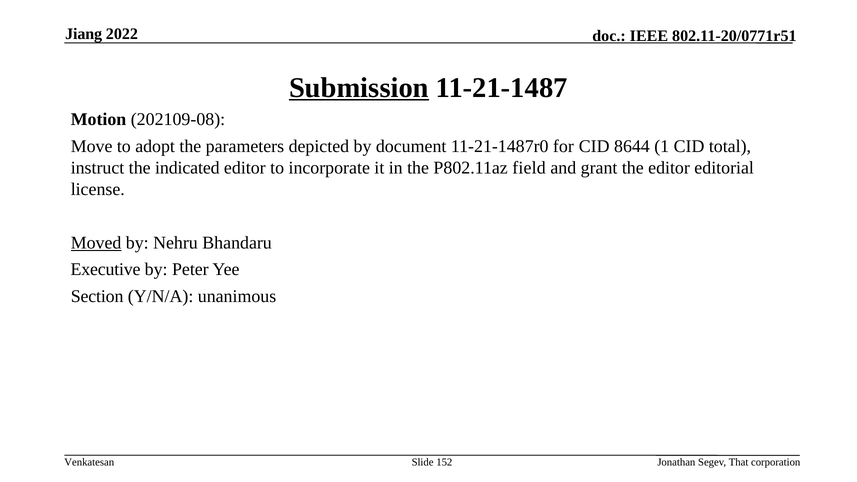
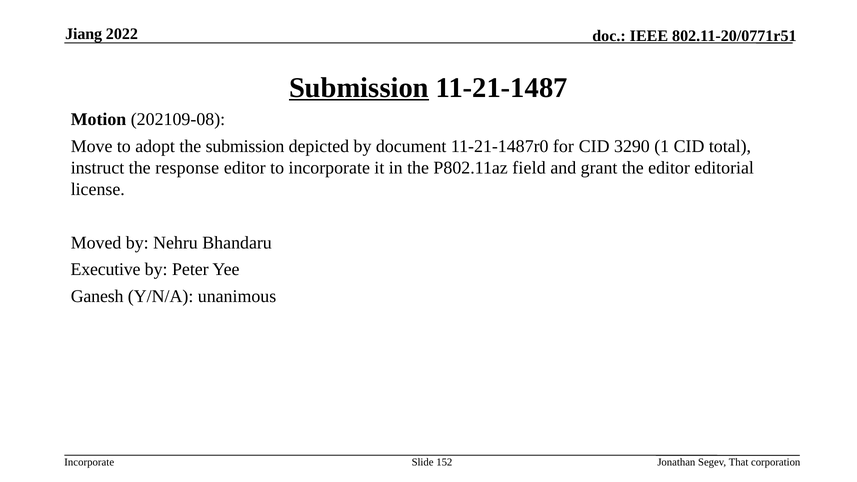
the parameters: parameters -> submission
8644: 8644 -> 3290
indicated: indicated -> response
Moved underline: present -> none
Section: Section -> Ganesh
Venkatesan at (89, 462): Venkatesan -> Incorporate
